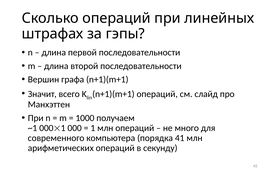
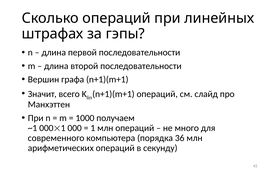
41: 41 -> 36
